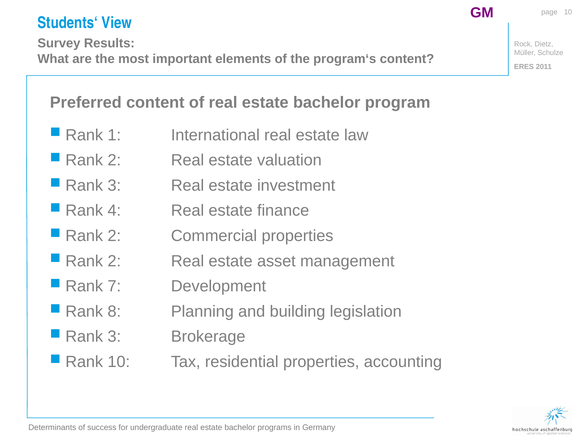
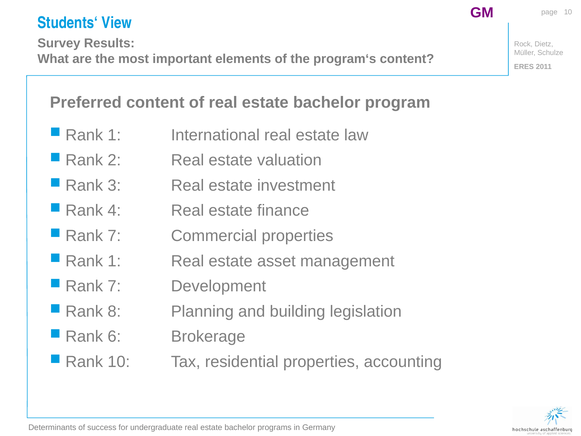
2 at (114, 236): 2 -> 7
2 at (114, 261): 2 -> 1
3 at (114, 336): 3 -> 6
